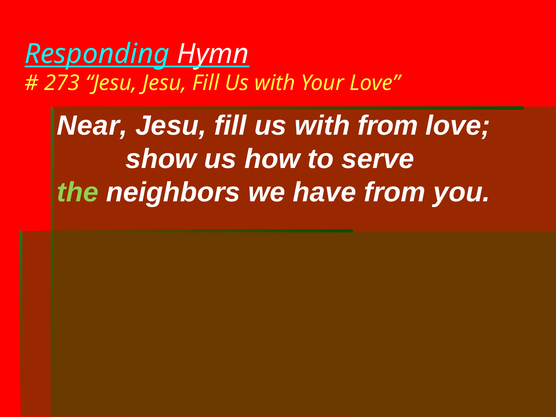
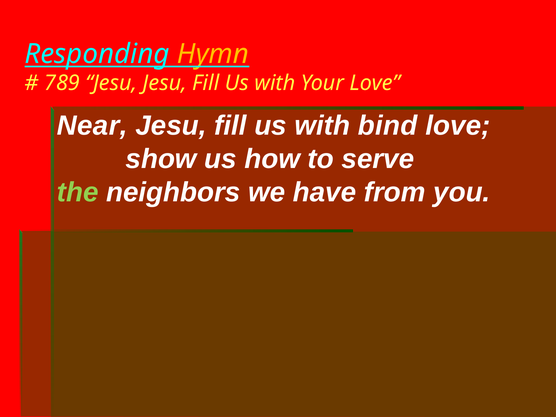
Hymn colour: white -> yellow
273: 273 -> 789
with from: from -> bind
